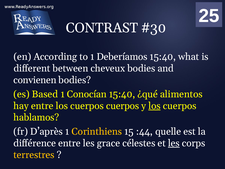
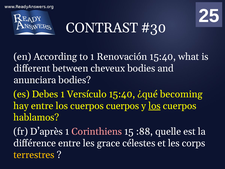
Deberíamos: Deberíamos -> Renovación
convienen: convienen -> anunciara
Based: Based -> Debes
Conocían: Conocían -> Versículo
alimentos: alimentos -> becoming
Corinthiens colour: yellow -> pink
:44: :44 -> :88
les at (174, 143) underline: present -> none
